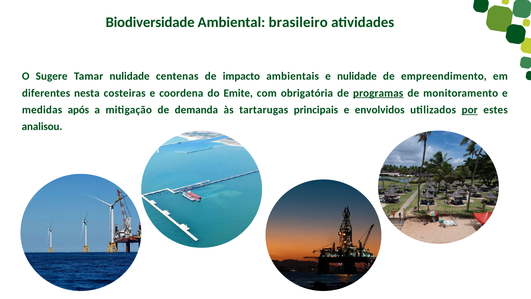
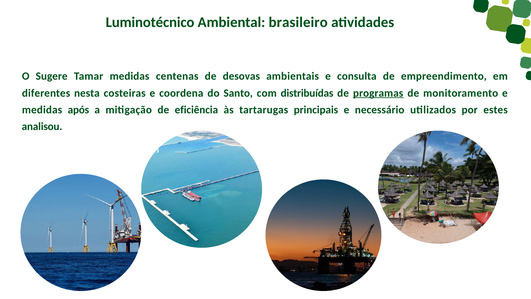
Biodiversidade: Biodiversidade -> Luminotécnico
Tamar nulidade: nulidade -> medidas
impacto: impacto -> desovas
e nulidade: nulidade -> consulta
Emite: Emite -> Santo
obrigatória: obrigatória -> distribuídas
demanda: demanda -> eficiência
envolvidos: envolvidos -> necessário
por underline: present -> none
